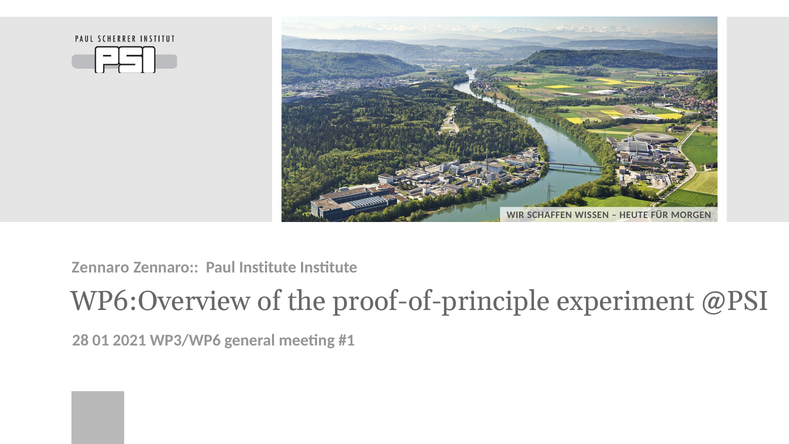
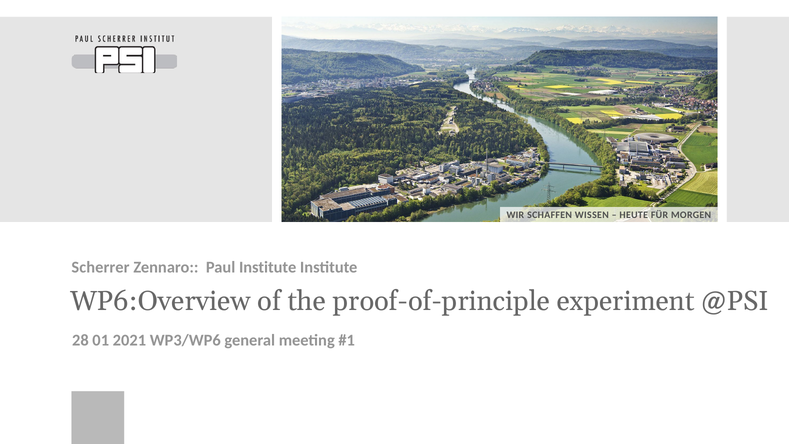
Zennaro at (100, 267): Zennaro -> Scherrer
